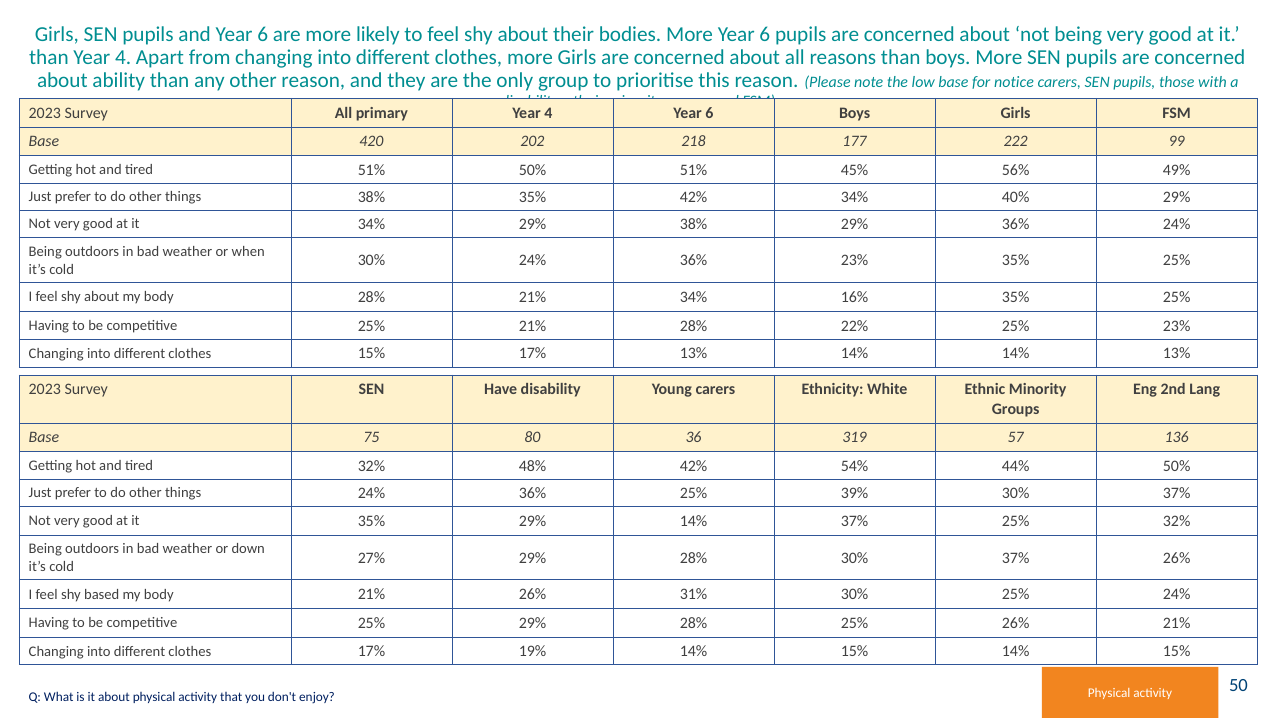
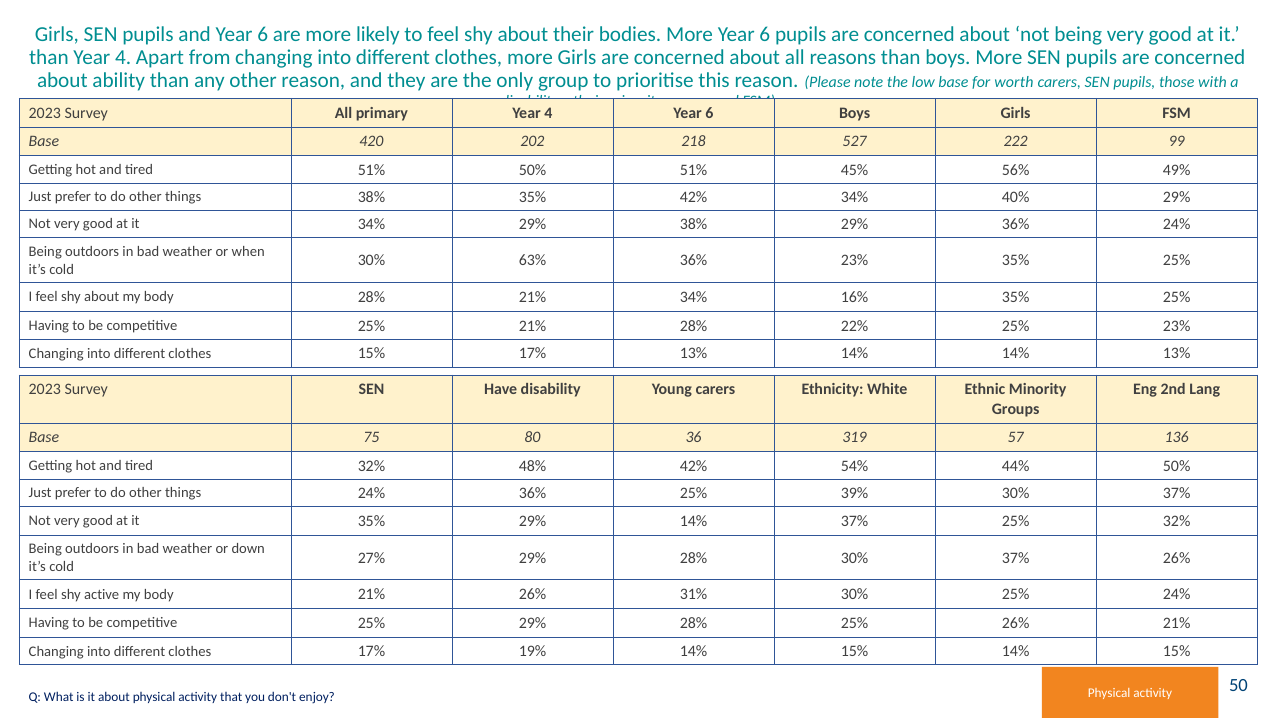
notice: notice -> worth
177: 177 -> 527
30% 24%: 24% -> 63%
based: based -> active
